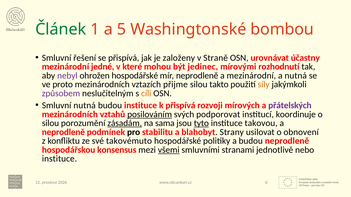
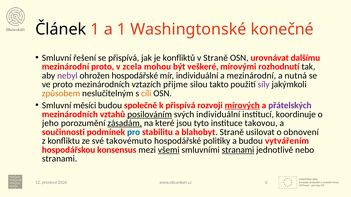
Článek colour: green -> black
a 5: 5 -> 1
bombou: bombou -> konečné
založeny: založeny -> konfliktů
účastny: účastny -> dalšímu
mezinárodní jedné: jedné -> proto
které: které -> zcela
jedinec: jedinec -> veškeré
mír neprodleně: neprodleně -> individuální
síly colour: orange -> purple
způsobem colour: purple -> orange
Smluvní nutná: nutná -> měsíci
budou instituce: instituce -> společně
mírových underline: none -> present
svých podporovat: podporovat -> individuální
silou at (50, 123): silou -> jeho
sama: sama -> které
tyto underline: present -> none
neprodleně at (63, 132): neprodleně -> součinnosti
pro colour: black -> blue
blahobyt Strany: Strany -> Straně
budou neprodleně: neprodleně -> vytvářením
stranami at (238, 150) underline: none -> present
instituce at (59, 159): instituce -> stranami
